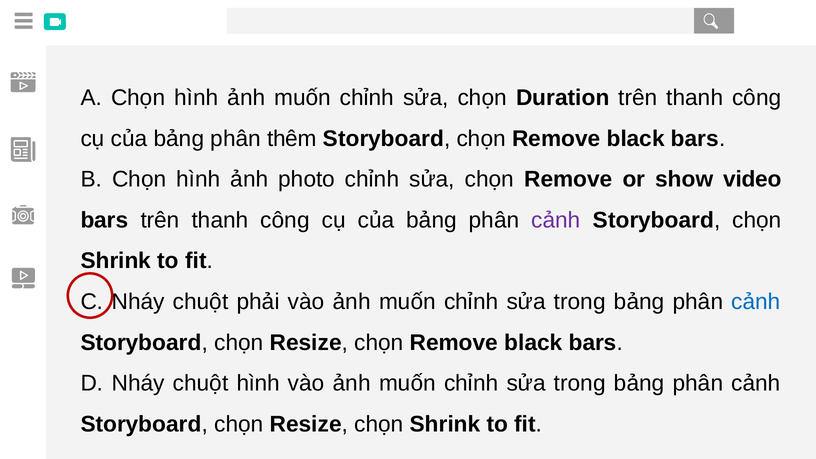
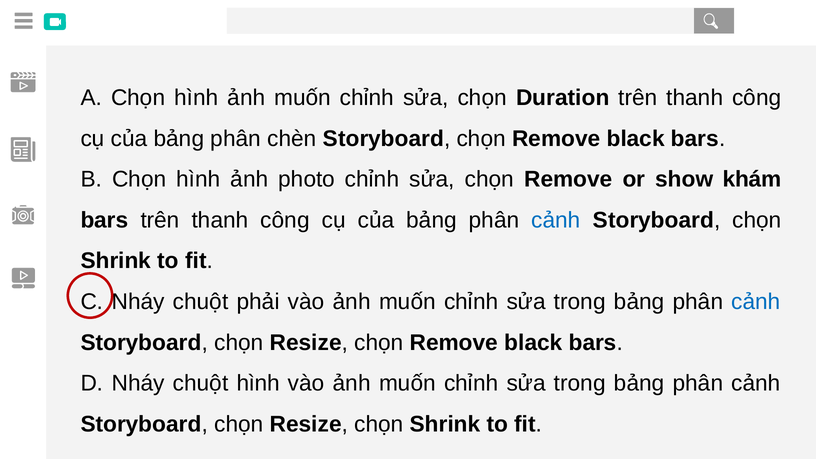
thêm: thêm -> chèn
show video: video -> khám
cảnh at (556, 220) colour: purple -> blue
